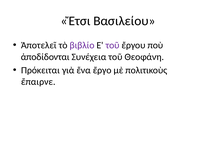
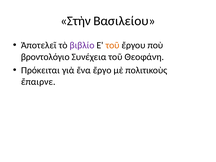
Ἔτσι: Ἔτσι -> Στὴν
τοῦ at (113, 45) colour: purple -> orange
ἀποδίδονται: ἀποδίδονται -> βροντολόγιο
